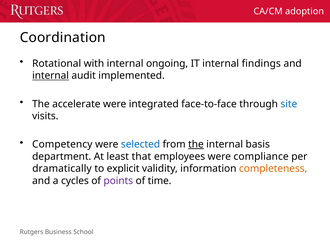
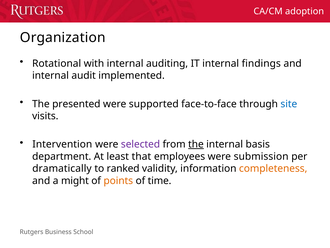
Coordination: Coordination -> Organization
ongoing: ongoing -> auditing
internal at (51, 75) underline: present -> none
accelerate: accelerate -> presented
integrated: integrated -> supported
Competency: Competency -> Intervention
selected colour: blue -> purple
compliance: compliance -> submission
explicit: explicit -> ranked
cycles: cycles -> might
points colour: purple -> orange
